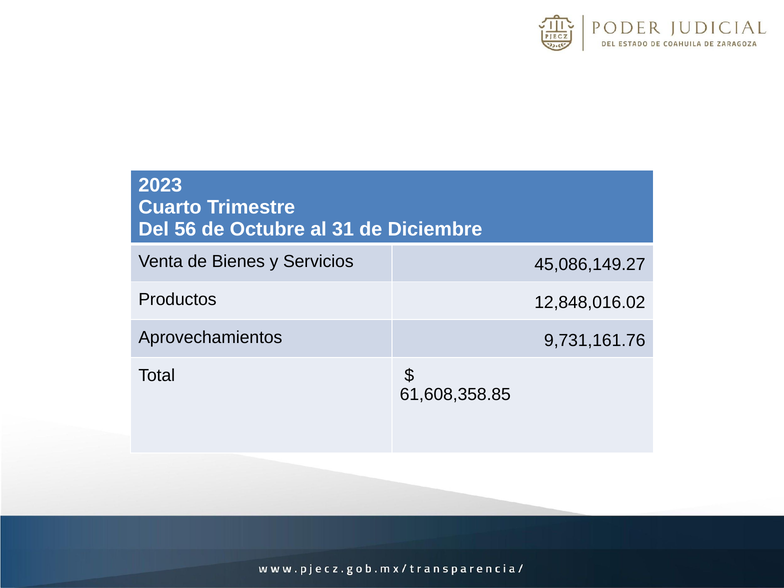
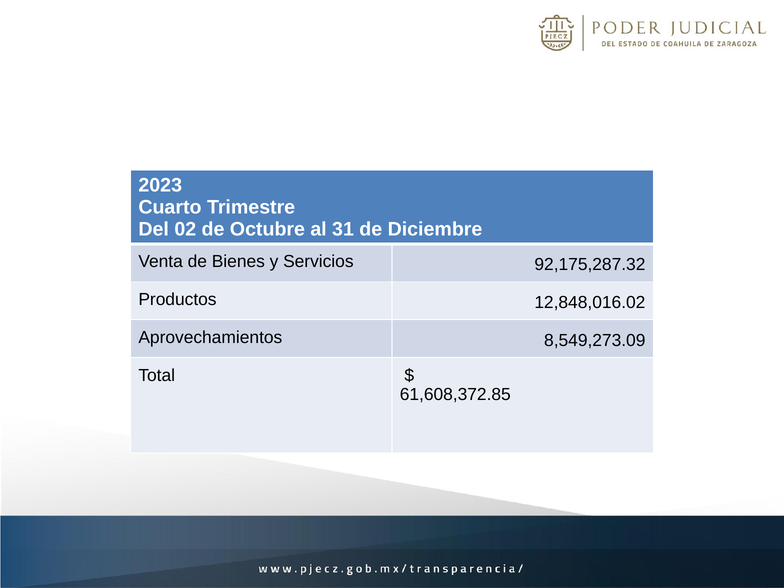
56: 56 -> 02
45,086,149.27: 45,086,149.27 -> 92,175,287.32
9,731,161.76: 9,731,161.76 -> 8,549,273.09
61,608,358.85: 61,608,358.85 -> 61,608,372.85
